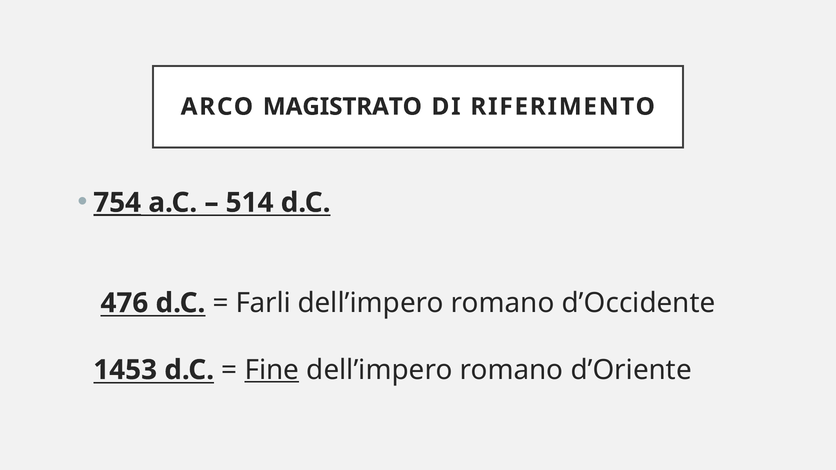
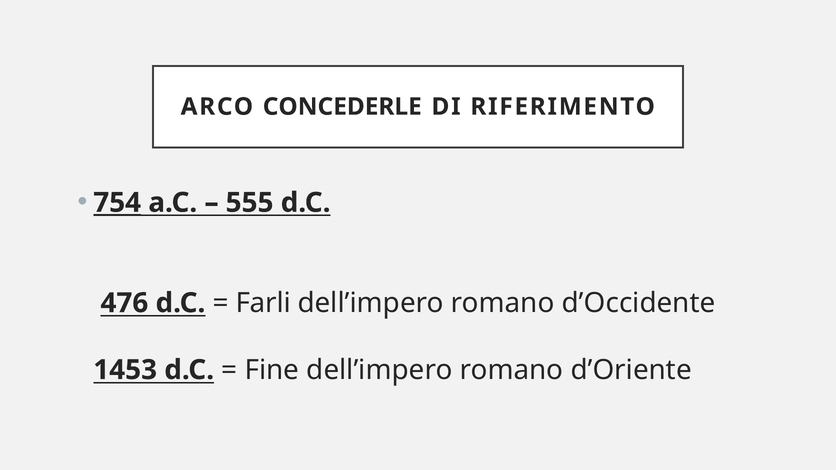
MAGISTRATO: MAGISTRATO -> CONCEDERLE
514: 514 -> 555
Fine underline: present -> none
